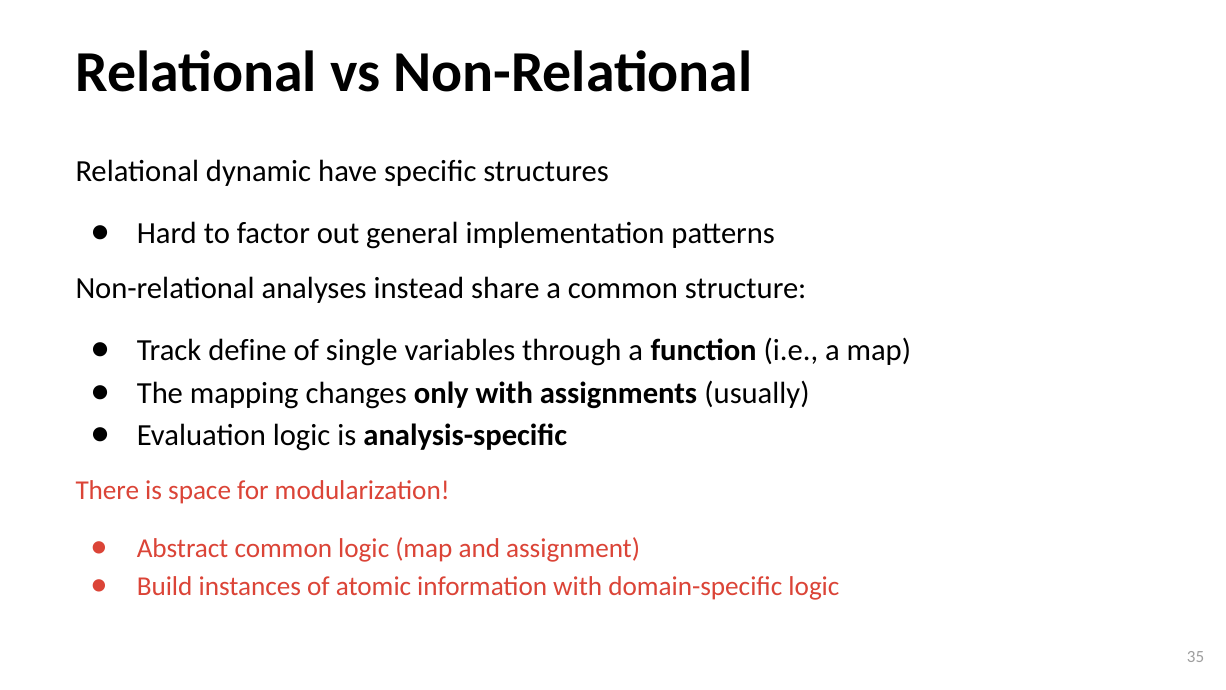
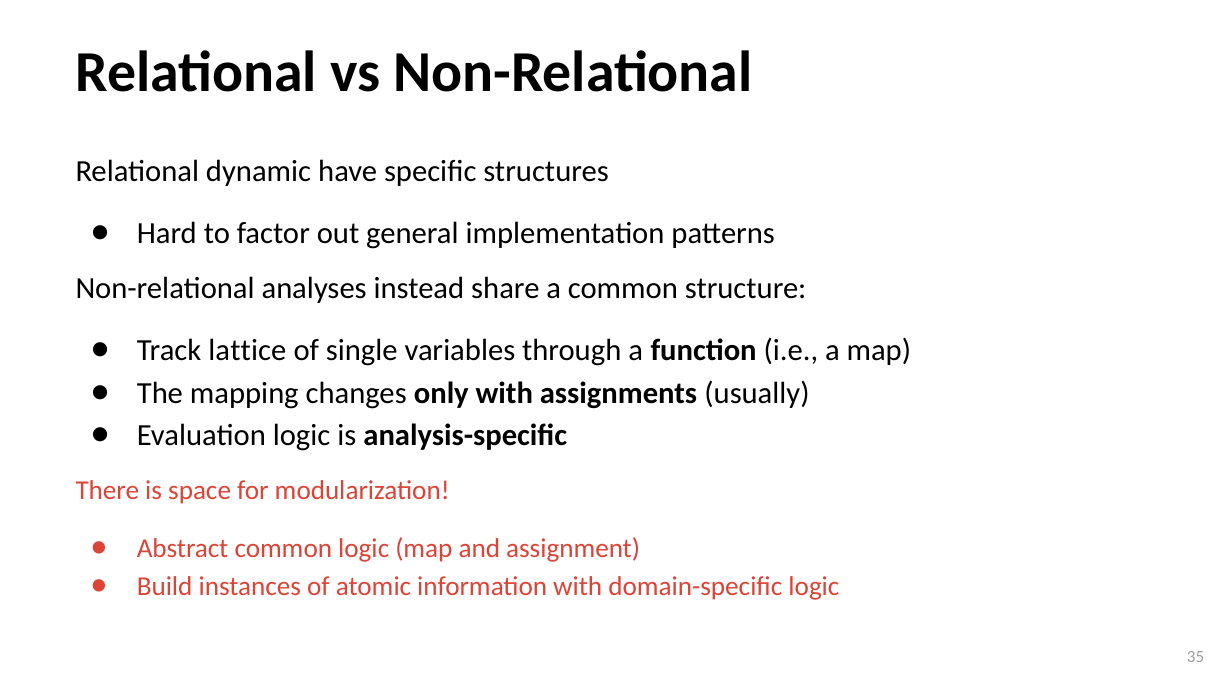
define: define -> lattice
